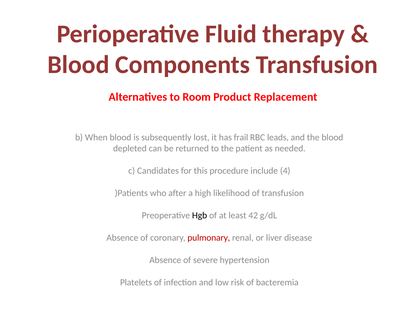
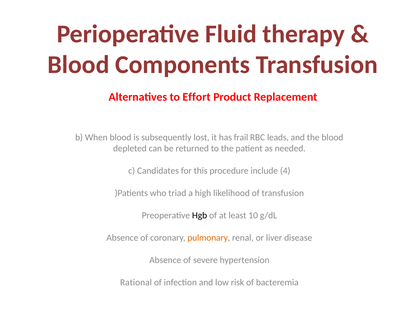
Room: Room -> Effort
after: after -> triad
42: 42 -> 10
pulmonary colour: red -> orange
Platelets: Platelets -> Rational
